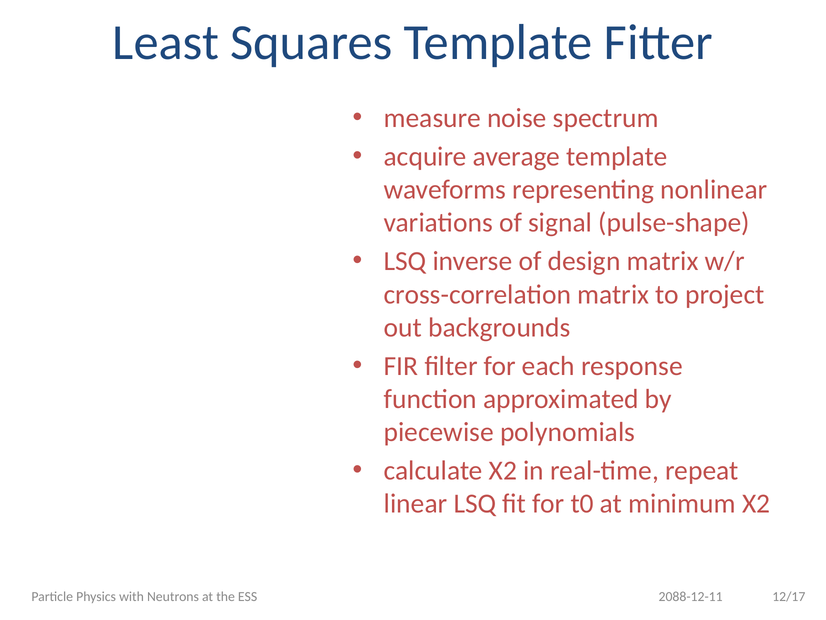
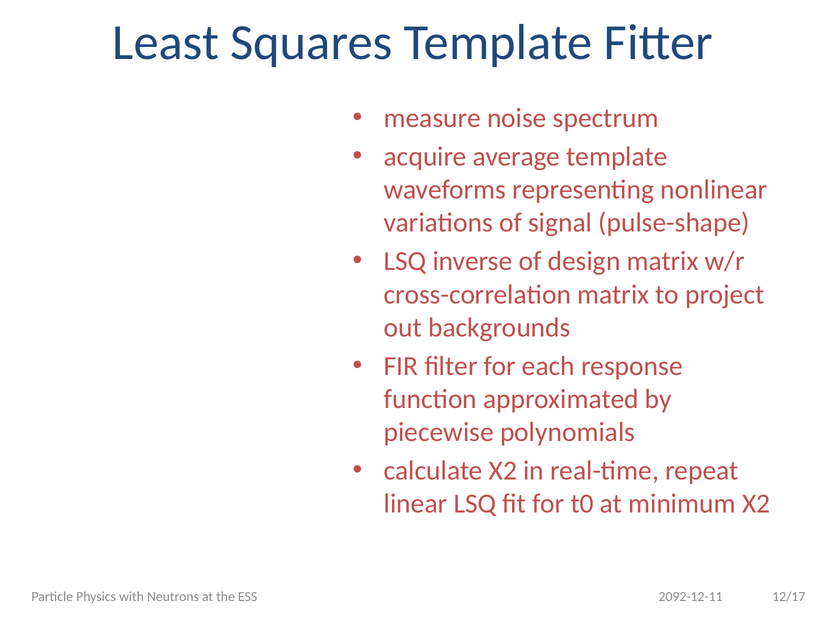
2088-12-11: 2088-12-11 -> 2092-12-11
